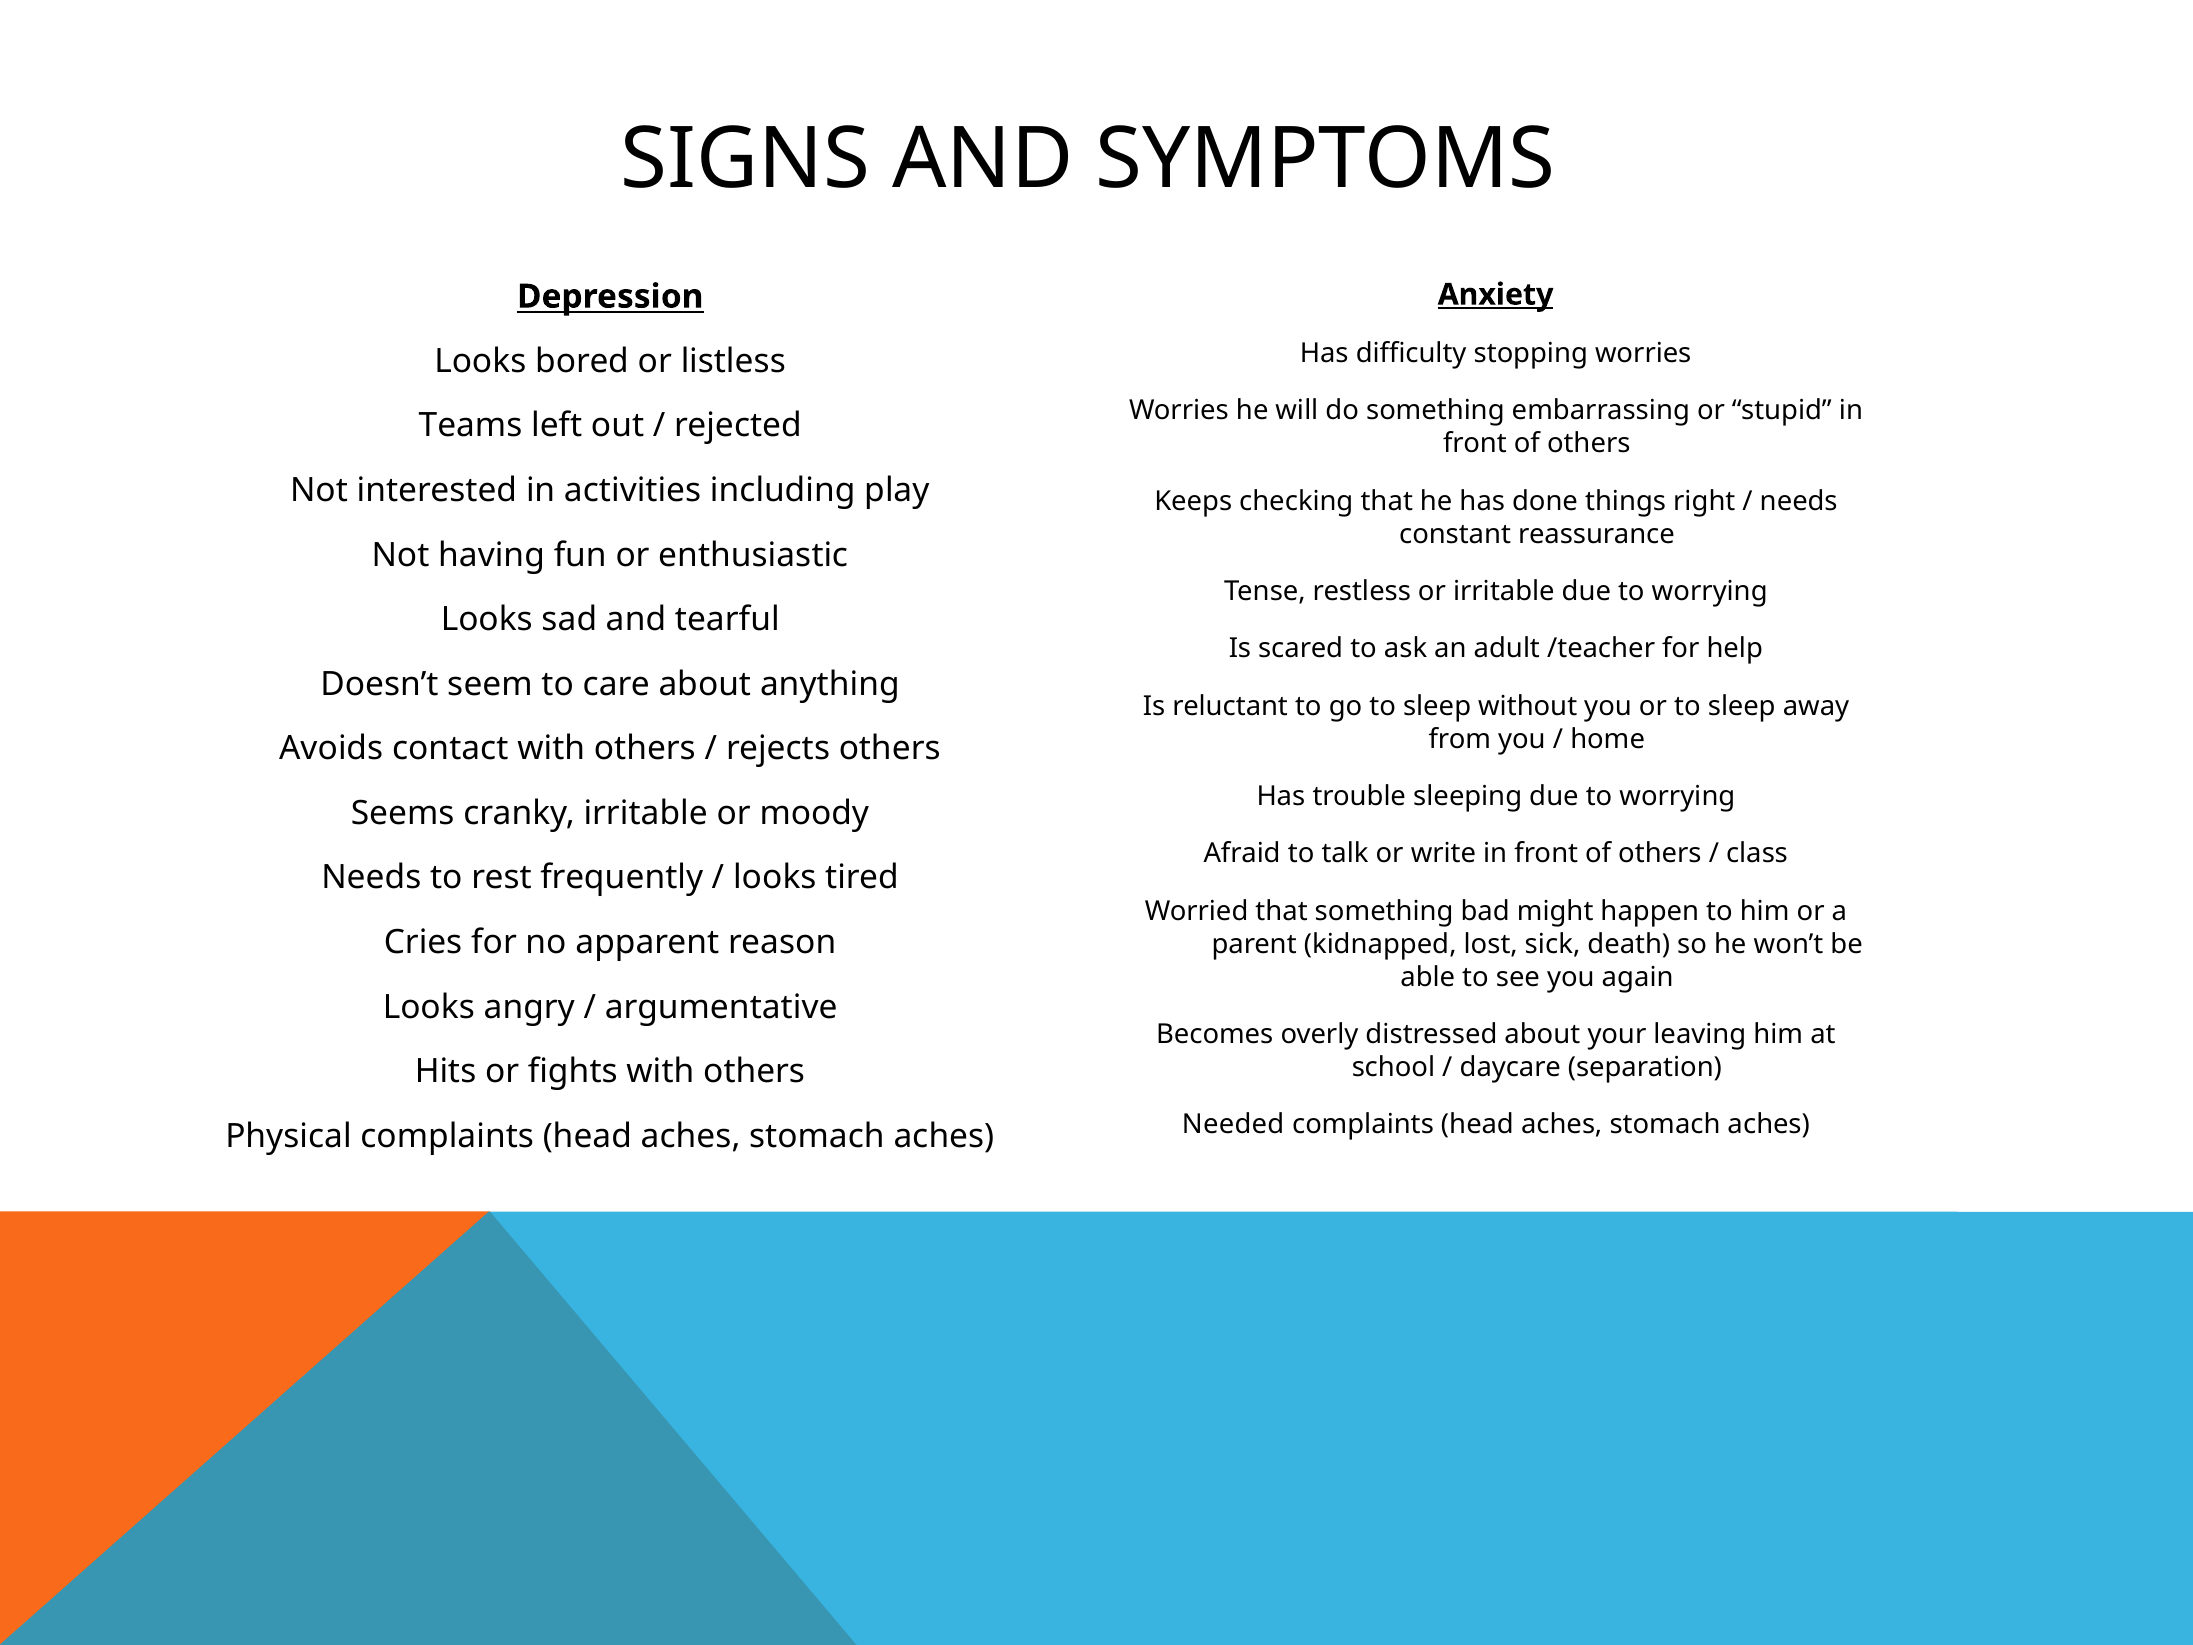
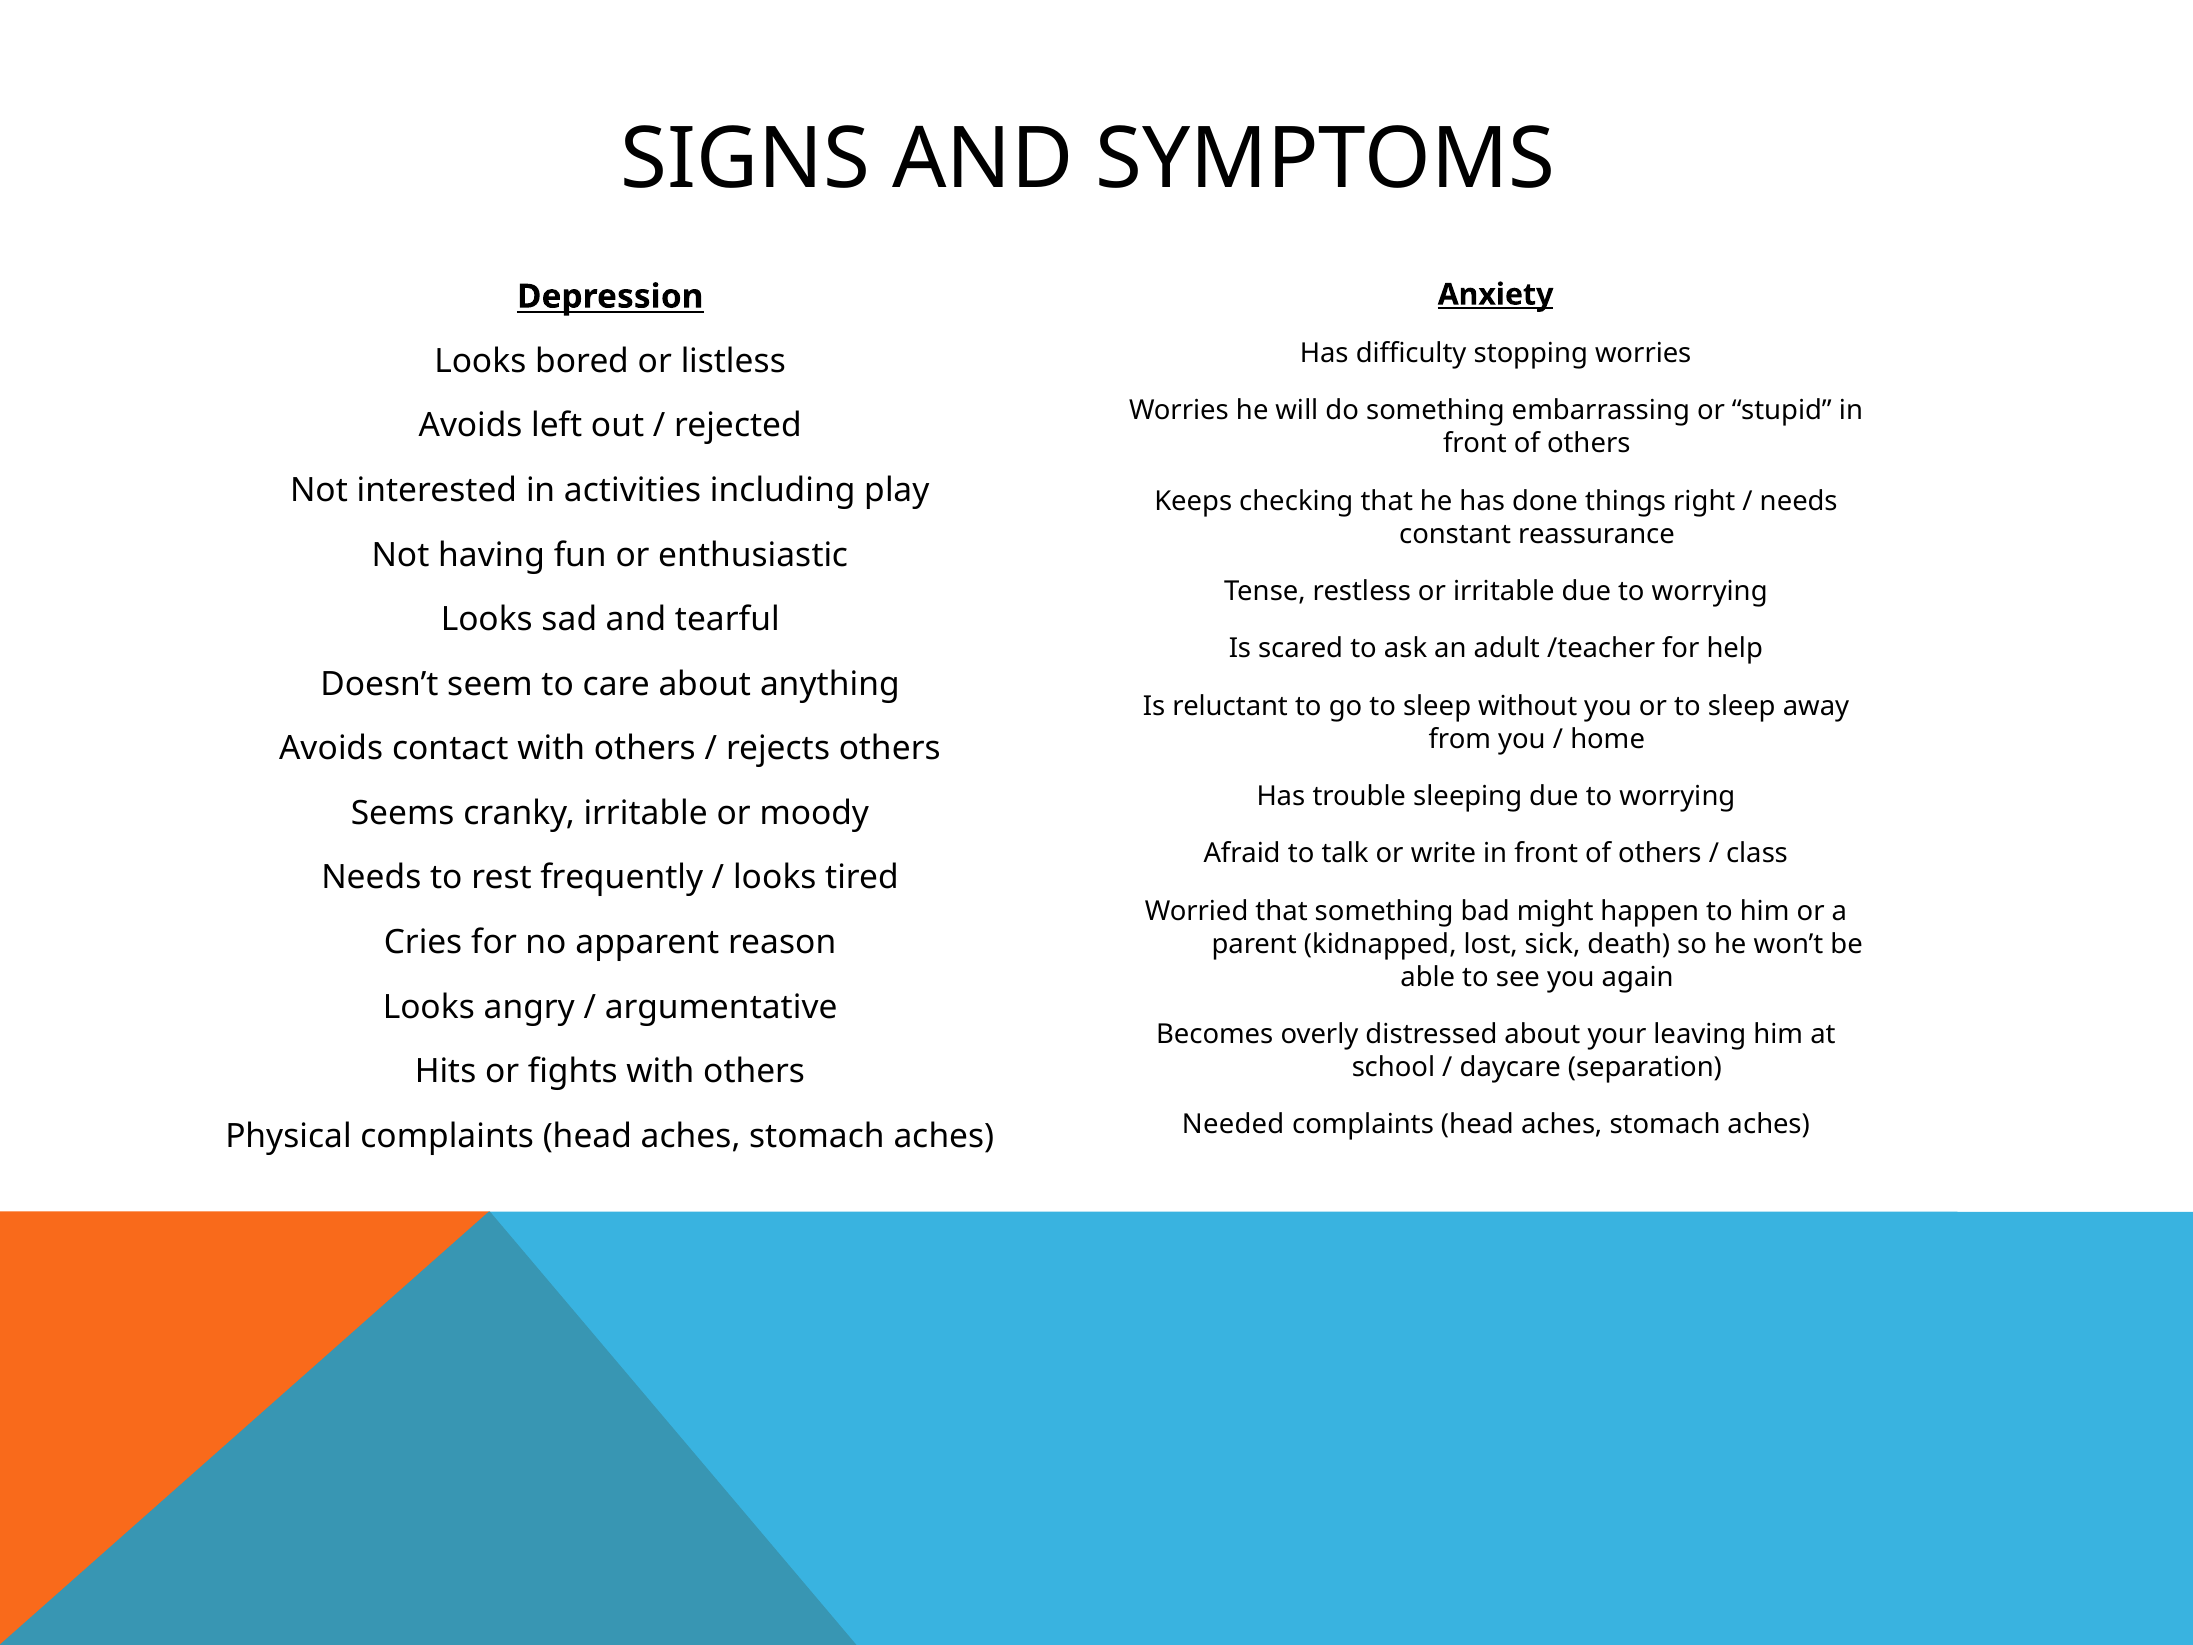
Teams at (470, 426): Teams -> Avoids
